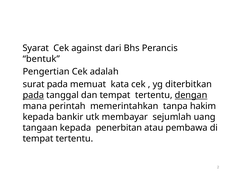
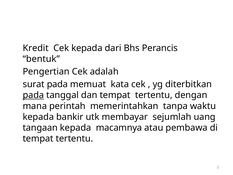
Syarat: Syarat -> Kredit
Cek against: against -> kepada
dengan underline: present -> none
hakim: hakim -> waktu
penerbitan: penerbitan -> macamnya
